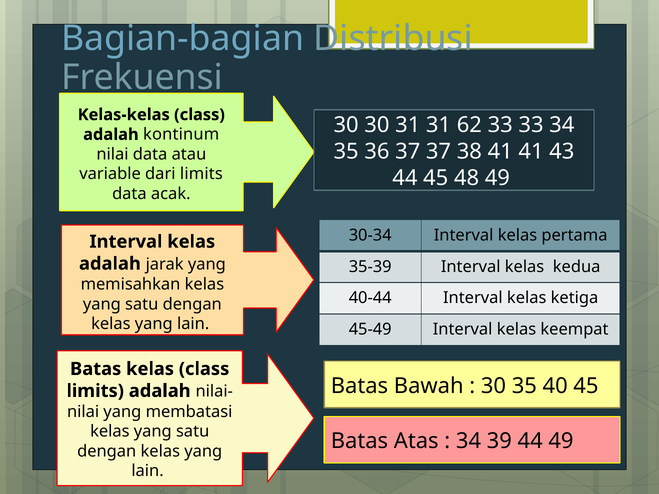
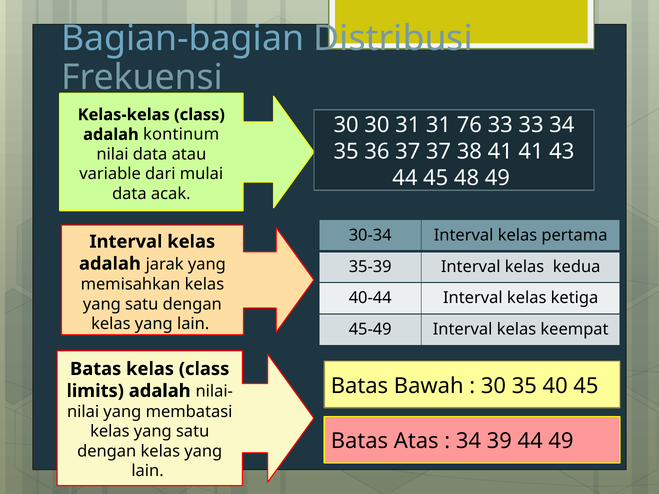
62: 62 -> 76
dari limits: limits -> mulai
